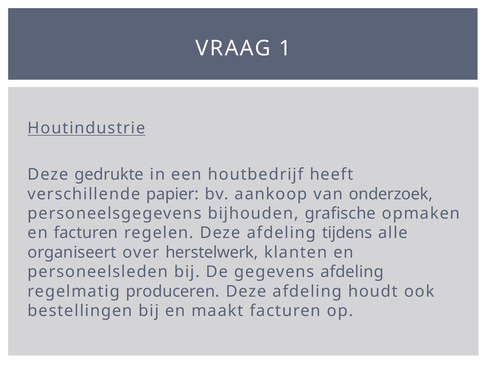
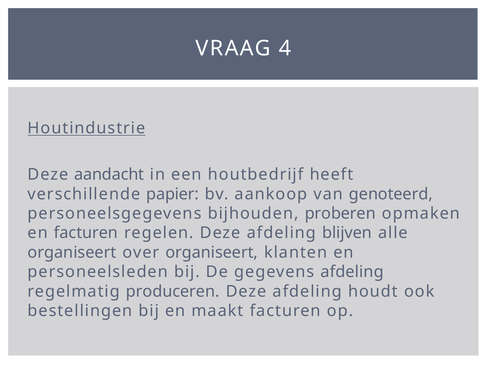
1: 1 -> 4
gedrukte: gedrukte -> aandacht
onderzoek: onderzoek -> genoteerd
grafische: grafische -> proberen
tijdens: tijdens -> blijven
over herstelwerk: herstelwerk -> organiseert
